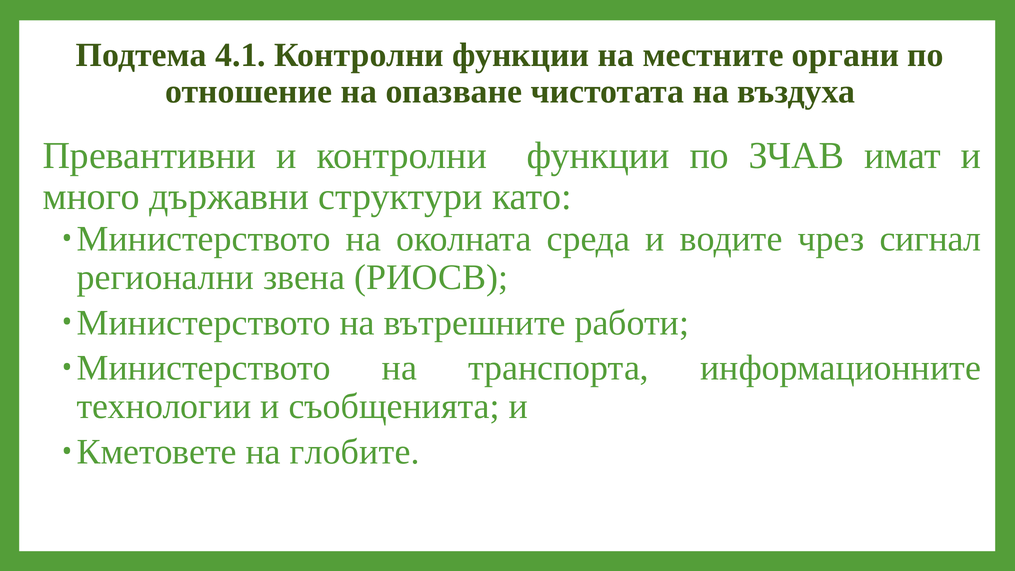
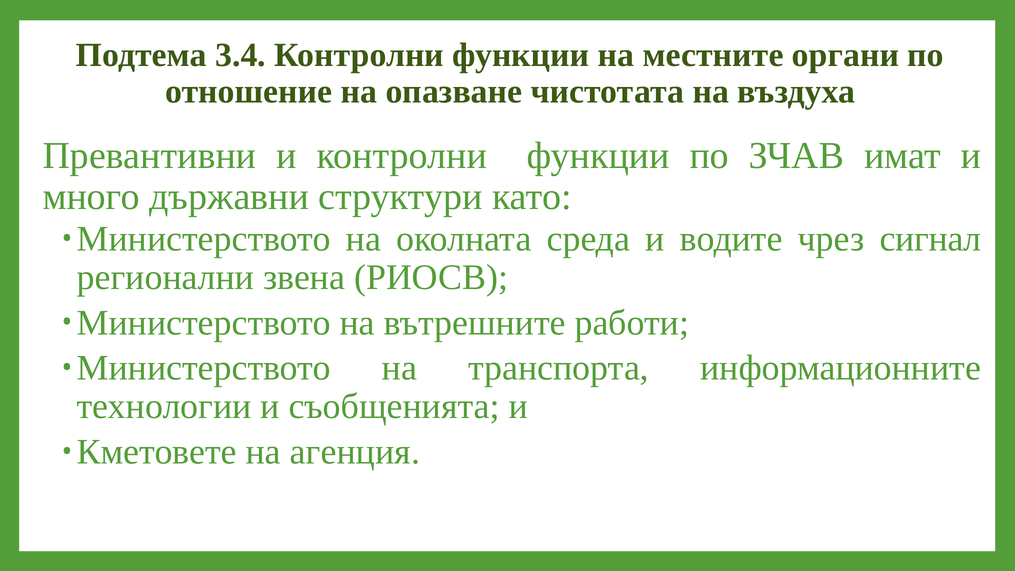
4.1: 4.1 -> 3.4
глобите: глобите -> агенция
